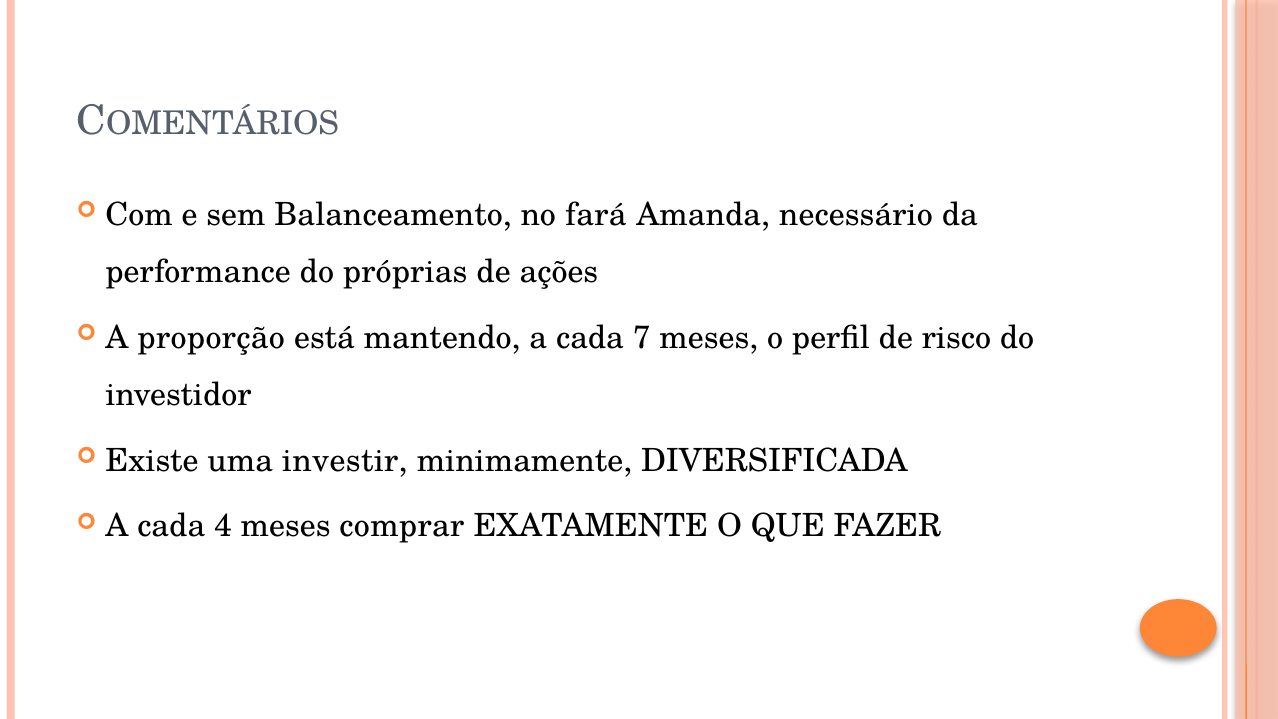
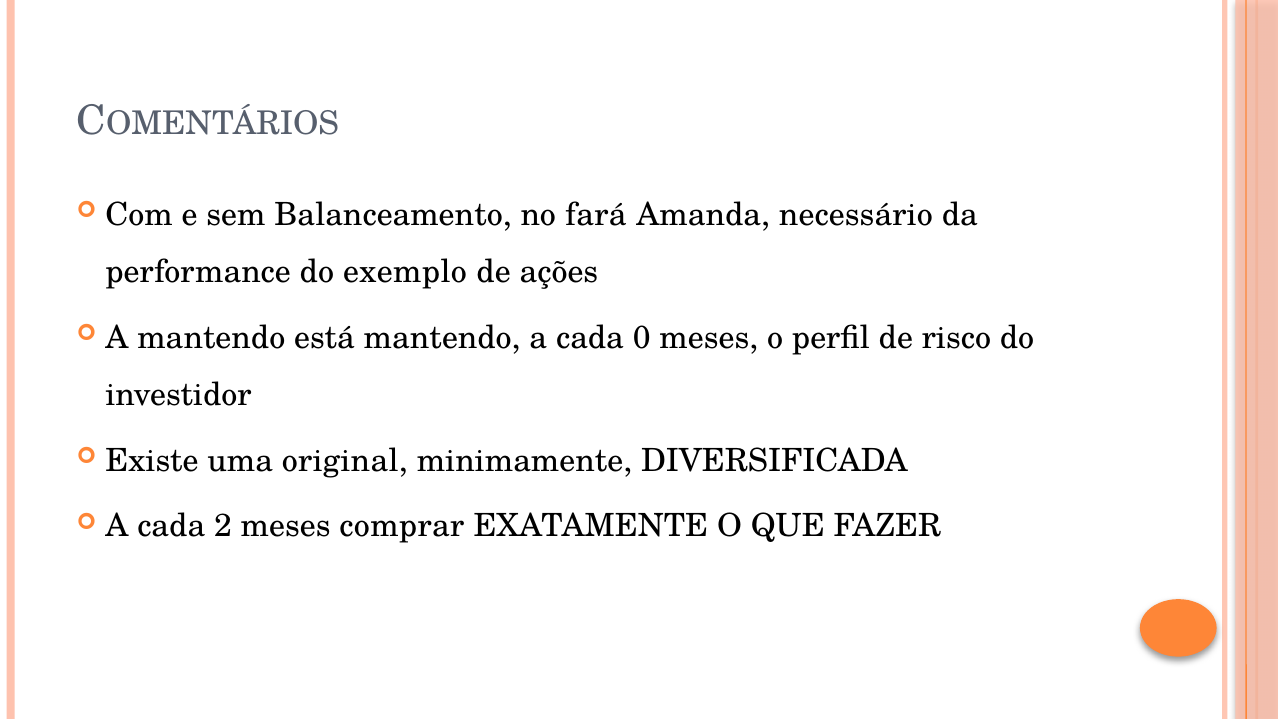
próprias: próprias -> exemplo
A proporção: proporção -> mantendo
7: 7 -> 0
investir: investir -> original
4: 4 -> 2
